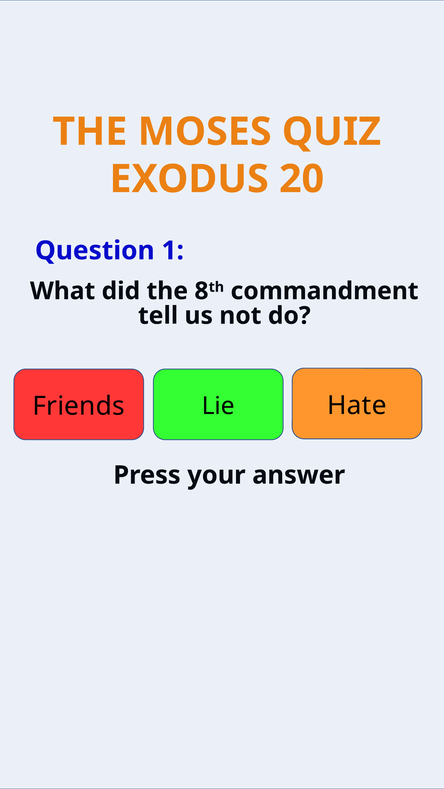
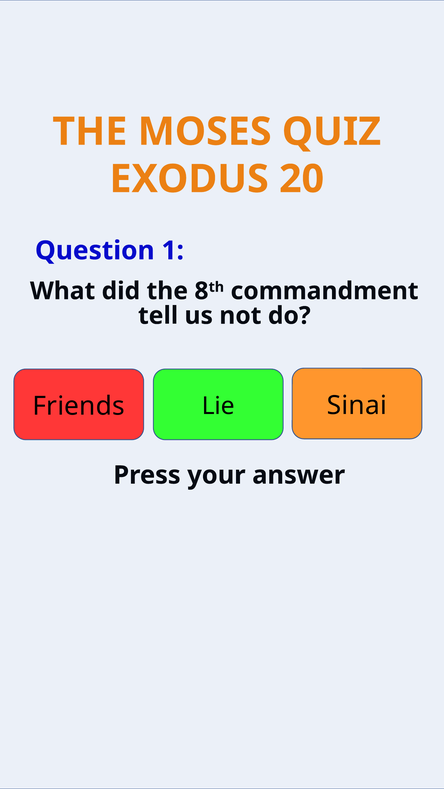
Hate: Hate -> Sinai
